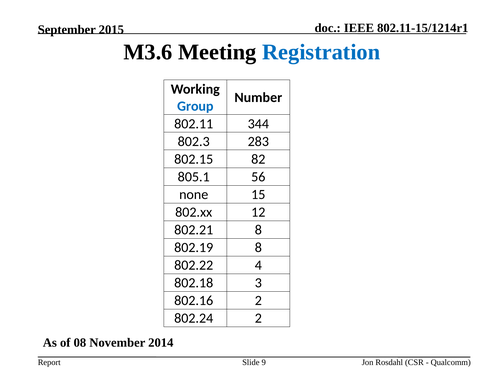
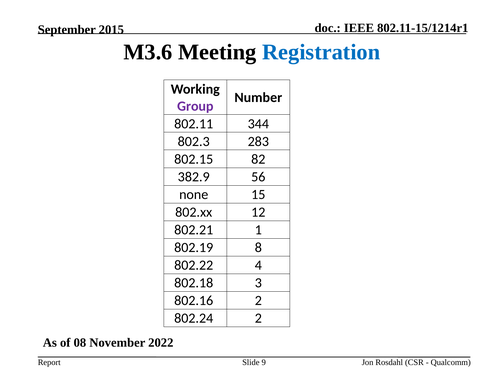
Group colour: blue -> purple
805.1: 805.1 -> 382.9
802.21 8: 8 -> 1
2014: 2014 -> 2022
